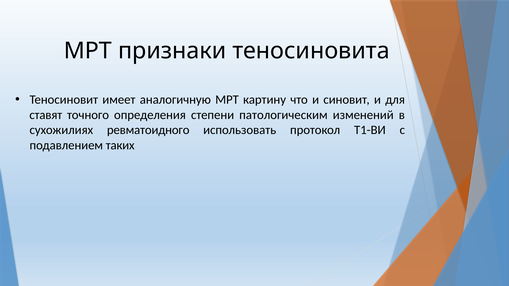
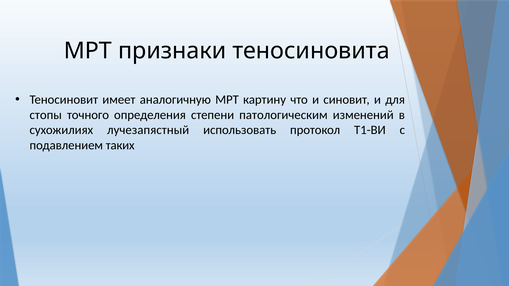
ставят: ставят -> стопы
ревматоидного: ревматоидного -> лучезапястный
